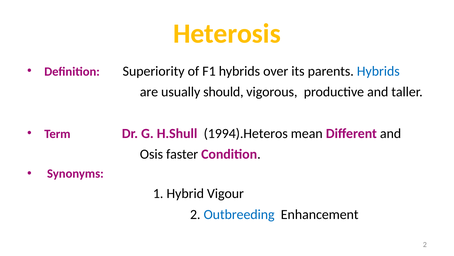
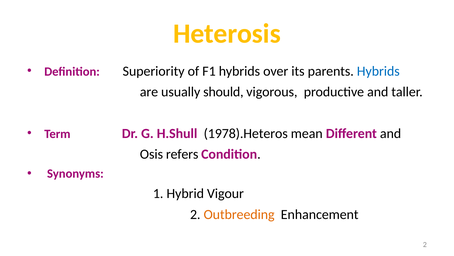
1994).Heteros: 1994).Heteros -> 1978).Heteros
faster: faster -> refers
Outbreeding colour: blue -> orange
